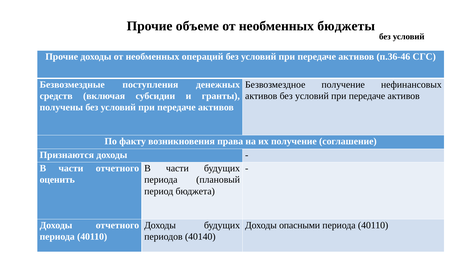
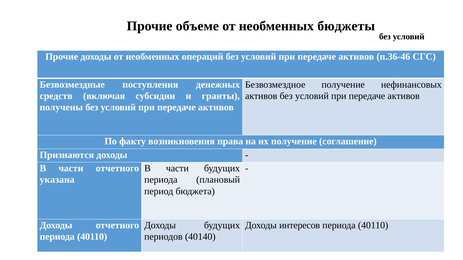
оценить: оценить -> указана
опасными: опасными -> интересов
